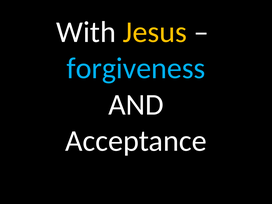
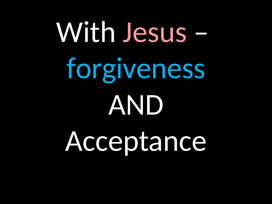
Jesus colour: yellow -> pink
